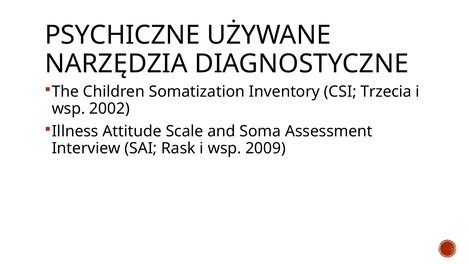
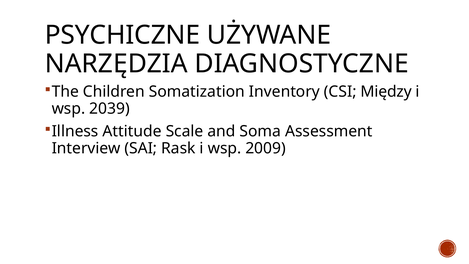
Trzecia: Trzecia -> Między
2002: 2002 -> 2039
